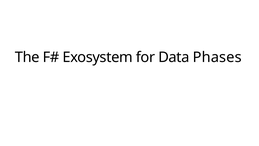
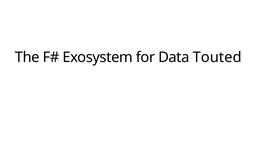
Phases: Phases -> Touted
